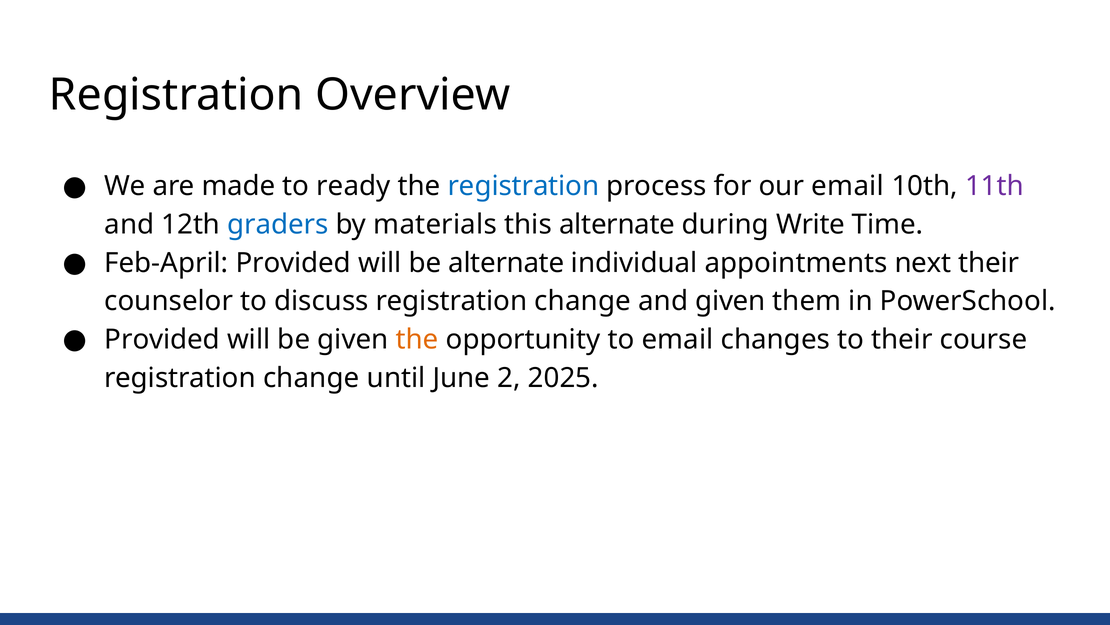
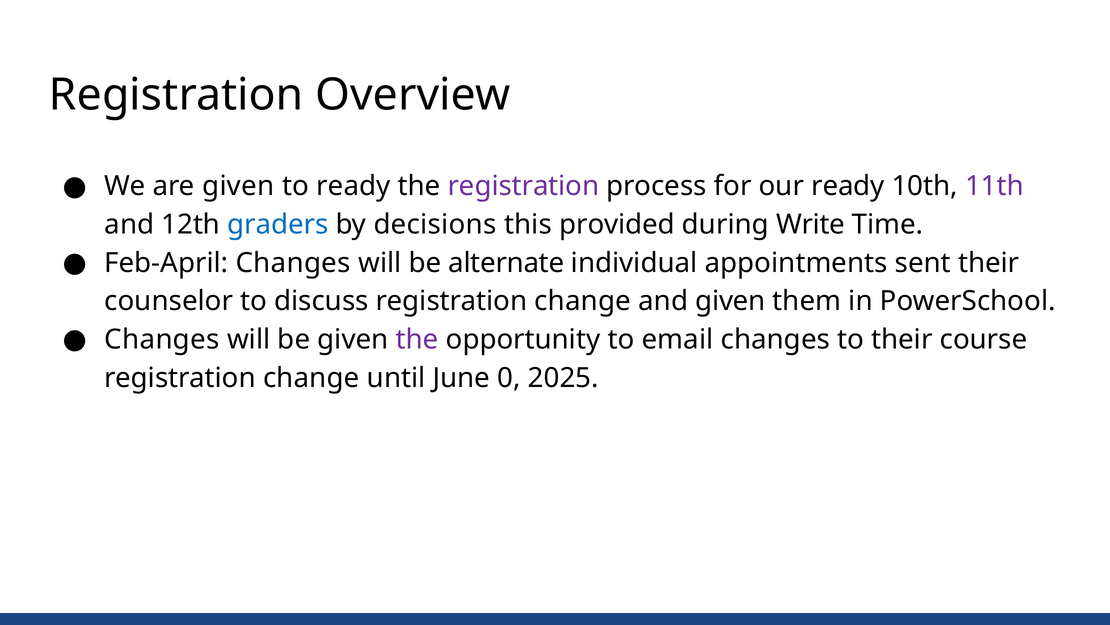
are made: made -> given
registration at (523, 186) colour: blue -> purple
our email: email -> ready
materials: materials -> decisions
this alternate: alternate -> provided
Feb-April Provided: Provided -> Changes
next: next -> sent
Provided at (162, 339): Provided -> Changes
the at (417, 339) colour: orange -> purple
2: 2 -> 0
